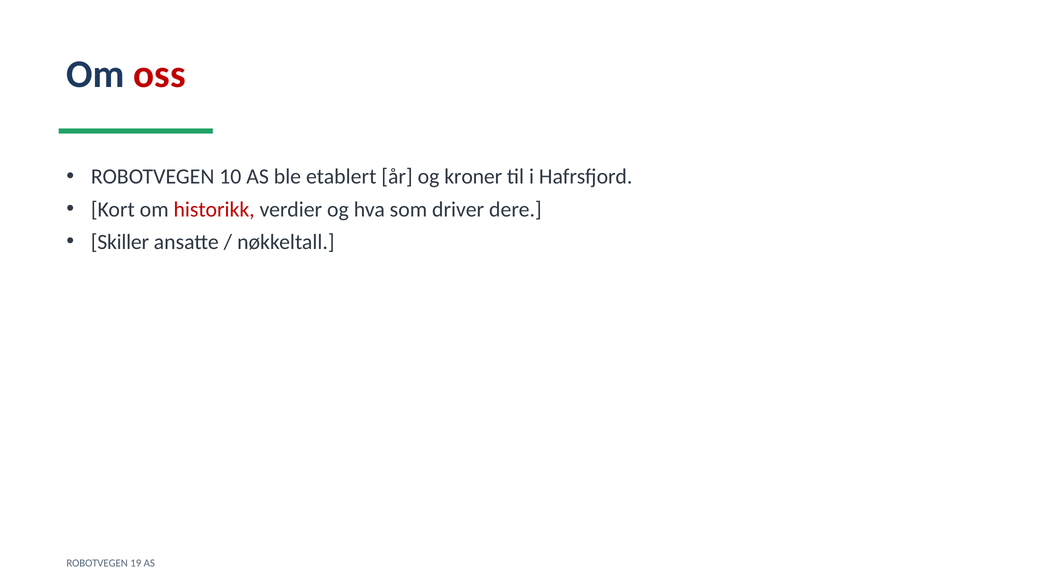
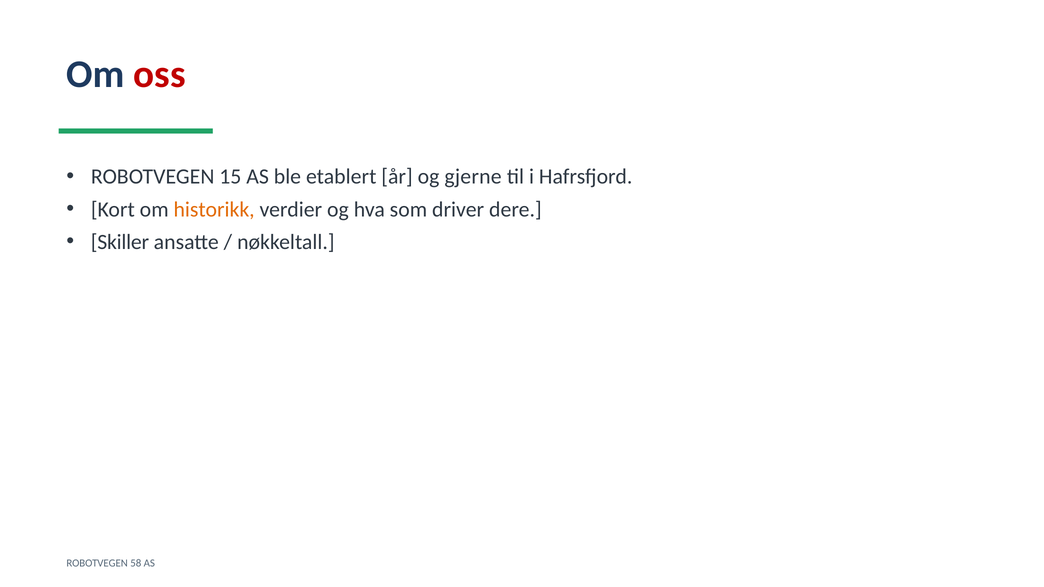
10: 10 -> 15
kroner: kroner -> gjerne
historikk colour: red -> orange
19: 19 -> 58
